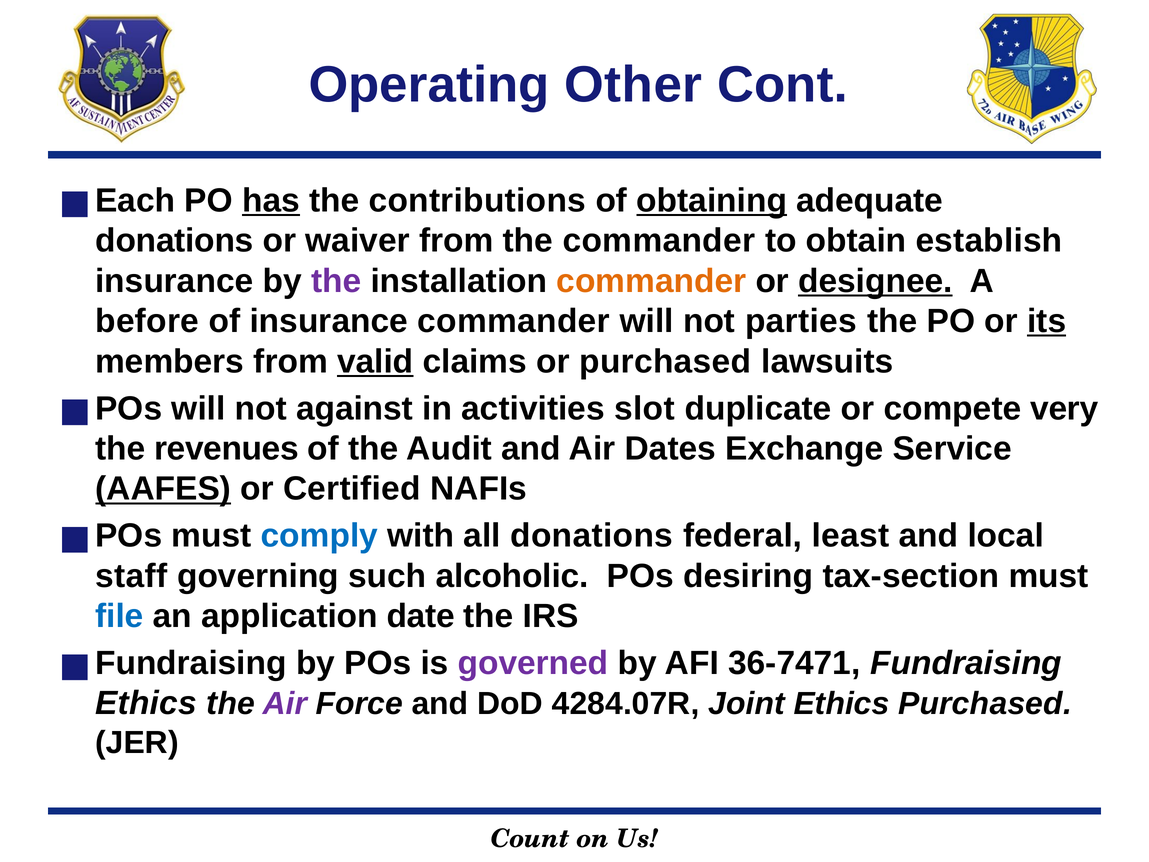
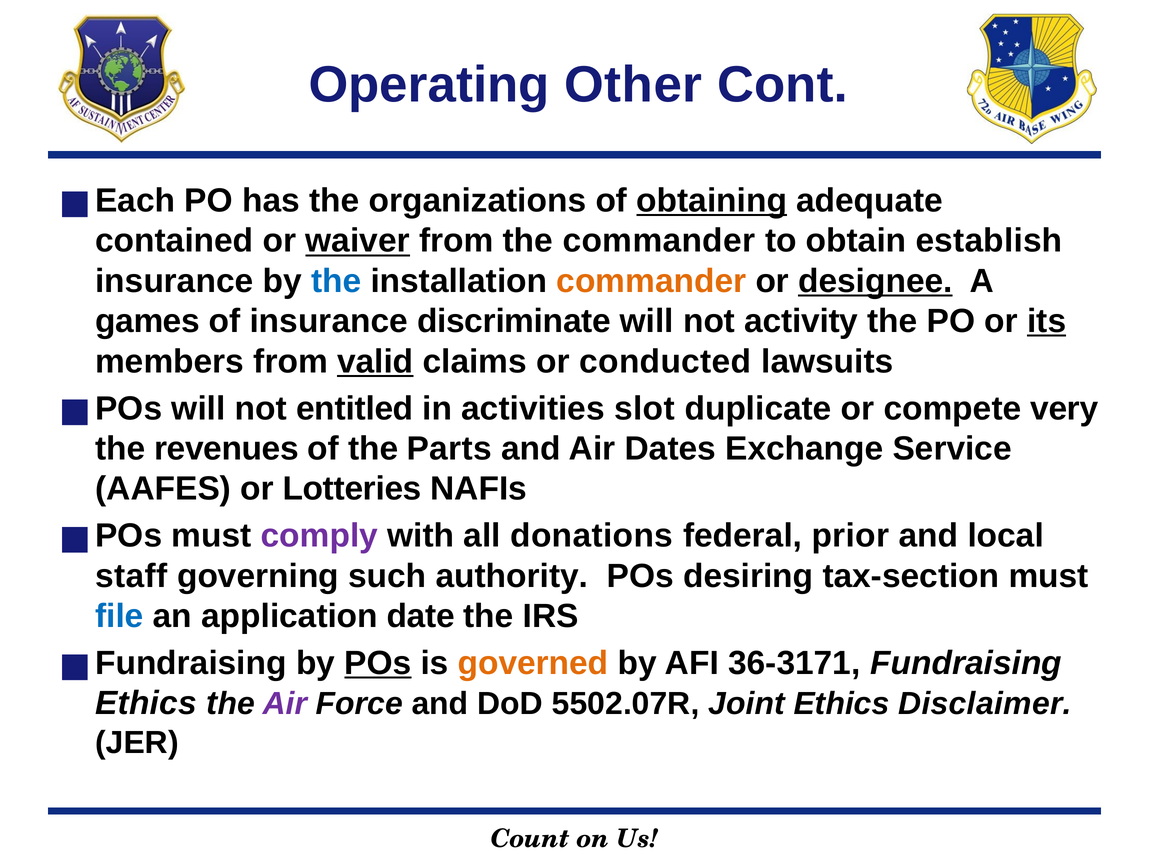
has underline: present -> none
contributions: contributions -> organizations
donations at (174, 241): donations -> contained
waiver underline: none -> present
the at (336, 281) colour: purple -> blue
before: before -> games
insurance commander: commander -> discriminate
parties: parties -> activity
or purchased: purchased -> conducted
against: against -> entitled
Audit: Audit -> Parts
AAFES underline: present -> none
Certified: Certified -> Lotteries
comply colour: blue -> purple
least: least -> prior
alcoholic: alcoholic -> authority
POs at (378, 663) underline: none -> present
governed colour: purple -> orange
36-7471: 36-7471 -> 36-3171
4284.07R: 4284.07R -> 5502.07R
Ethics Purchased: Purchased -> Disclaimer
